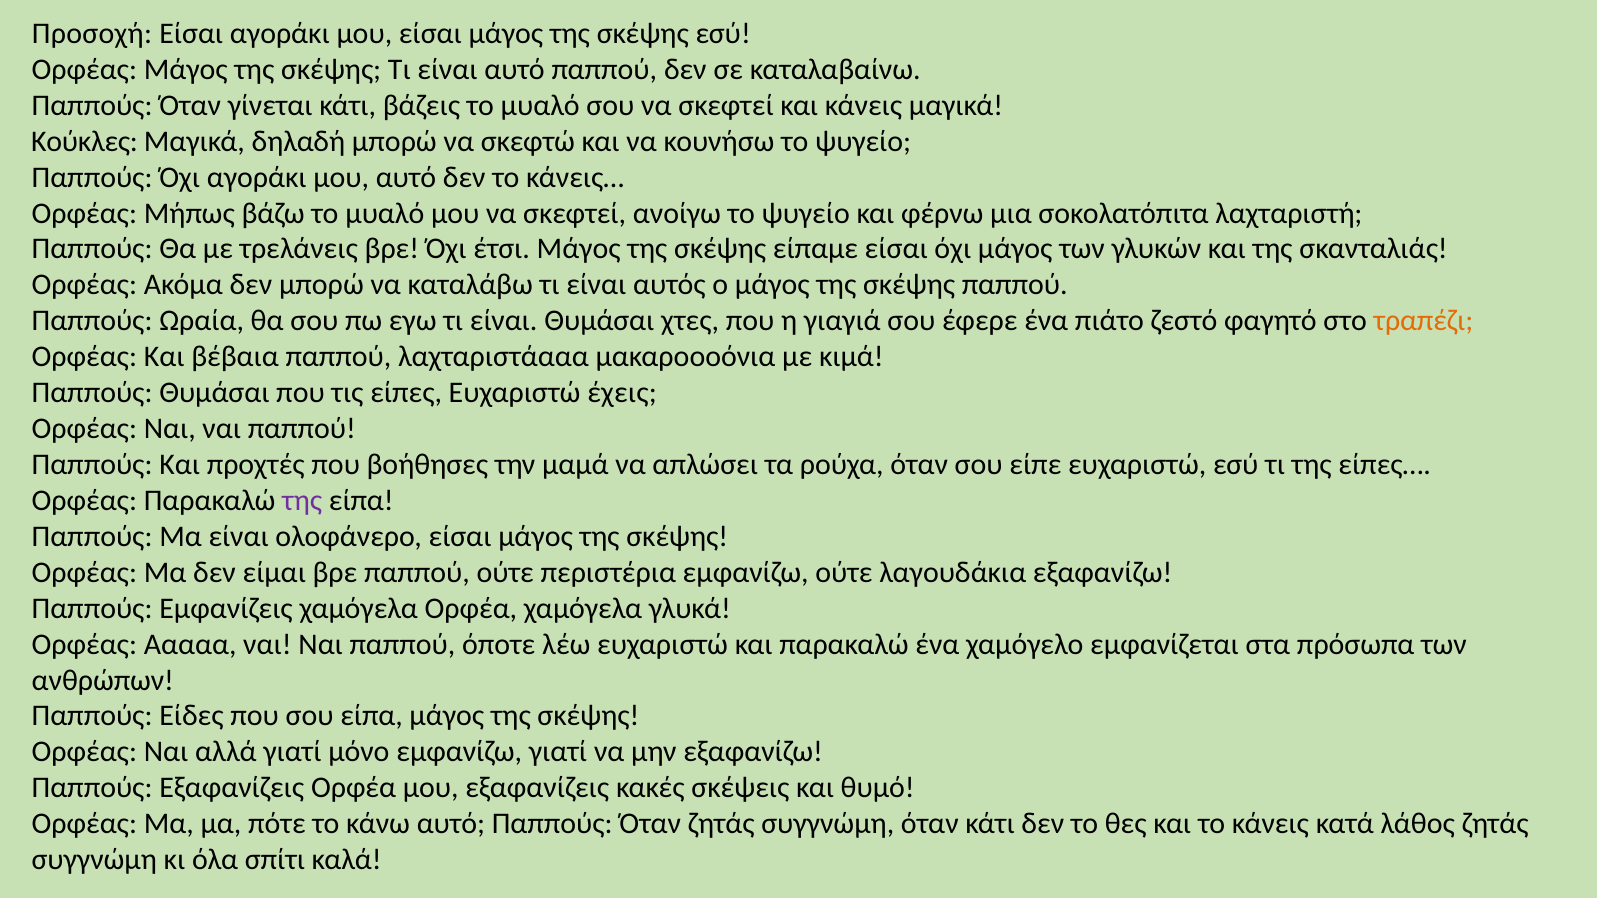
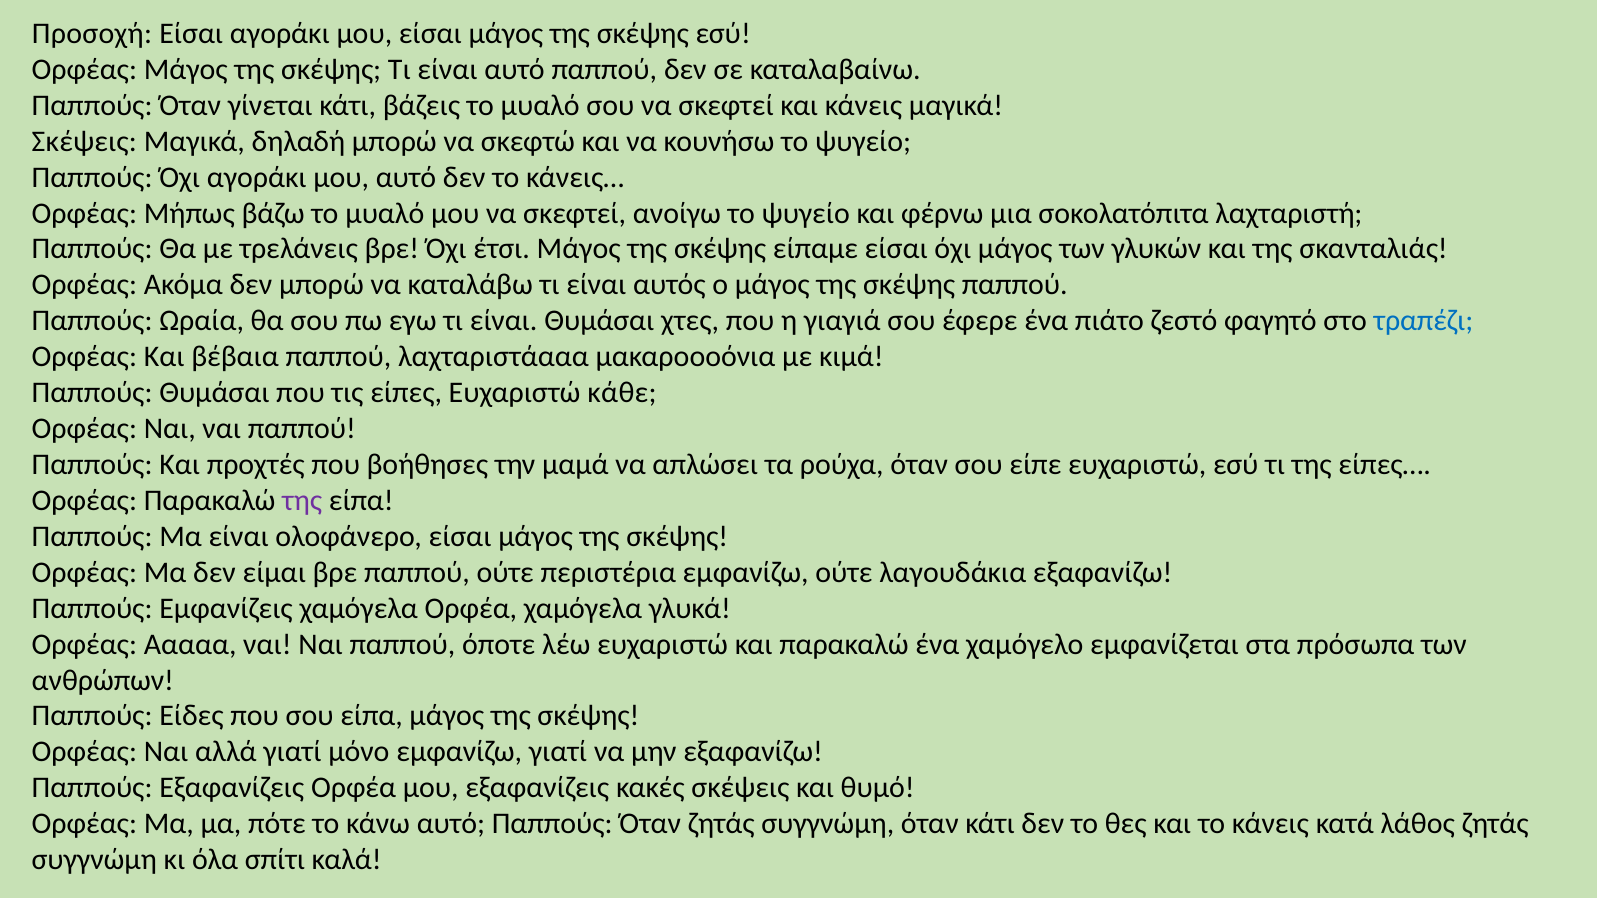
Κούκλες at (85, 141): Κούκλες -> Σκέψεις
τραπέζι colour: orange -> blue
έχεις: έχεις -> κάθε
